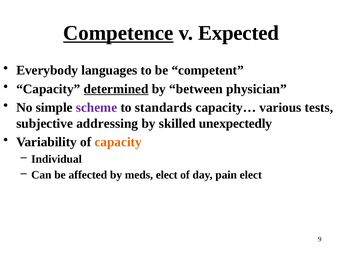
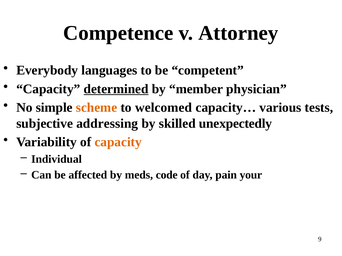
Competence underline: present -> none
Expected: Expected -> Attorney
between: between -> member
scheme colour: purple -> orange
standards: standards -> welcomed
meds elect: elect -> code
pain elect: elect -> your
